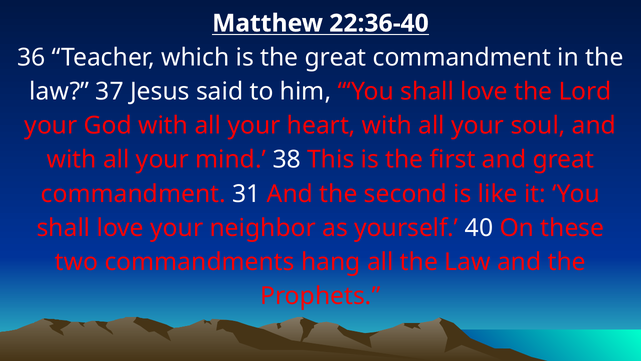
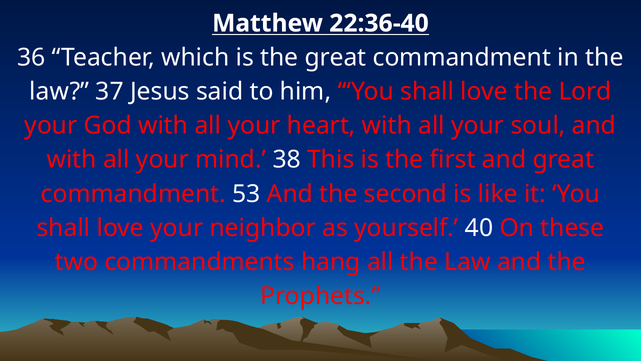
31: 31 -> 53
